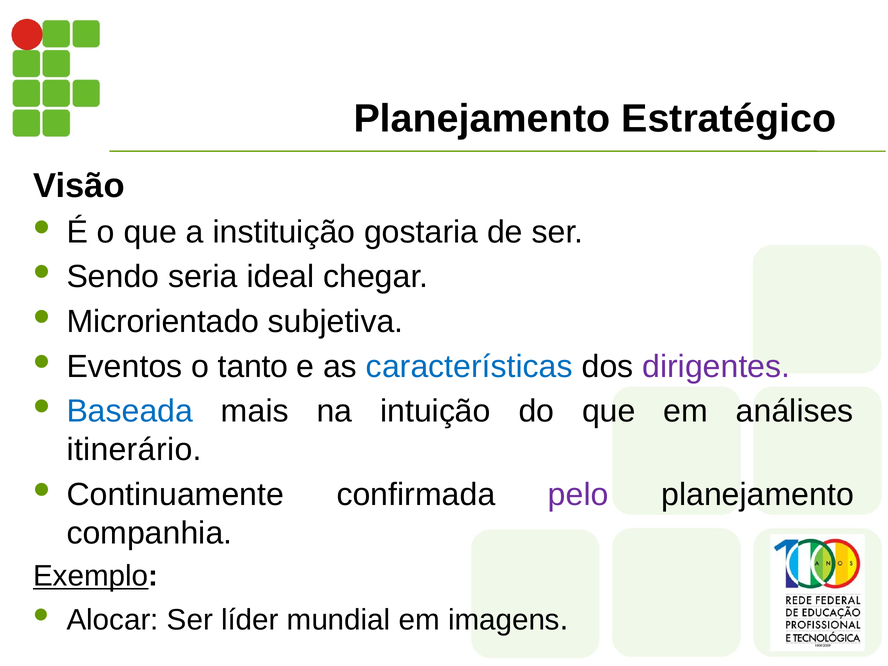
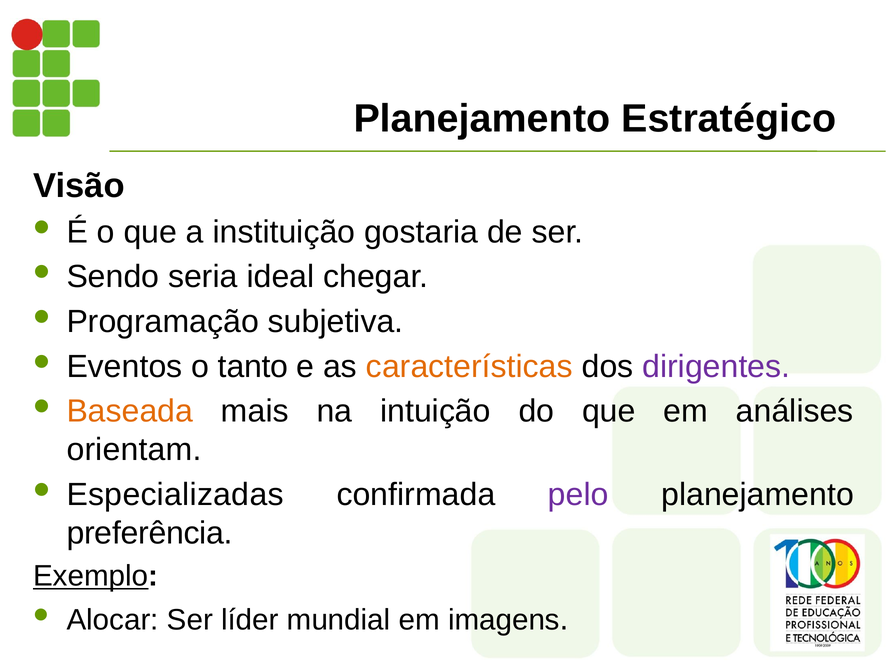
Microrientado: Microrientado -> Programação
características colour: blue -> orange
Baseada colour: blue -> orange
itinerário: itinerário -> orientam
Continuamente: Continuamente -> Especializadas
companhia: companhia -> preferência
